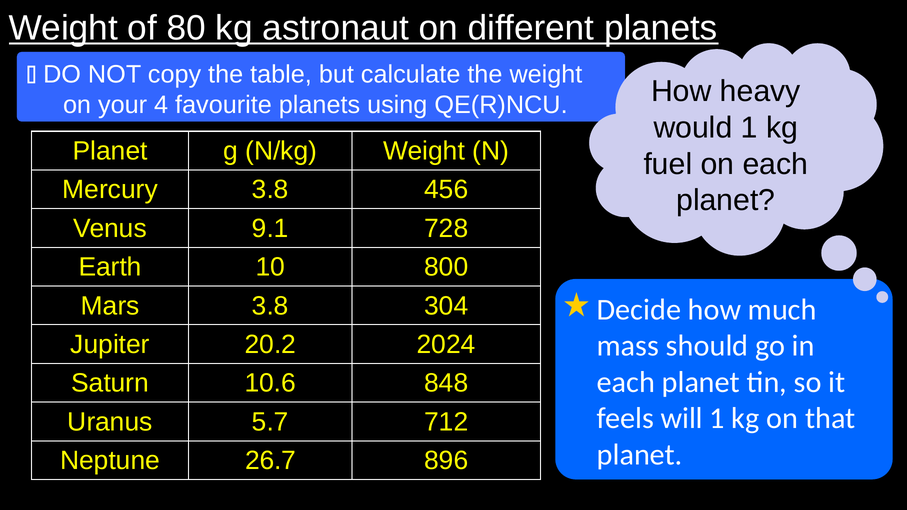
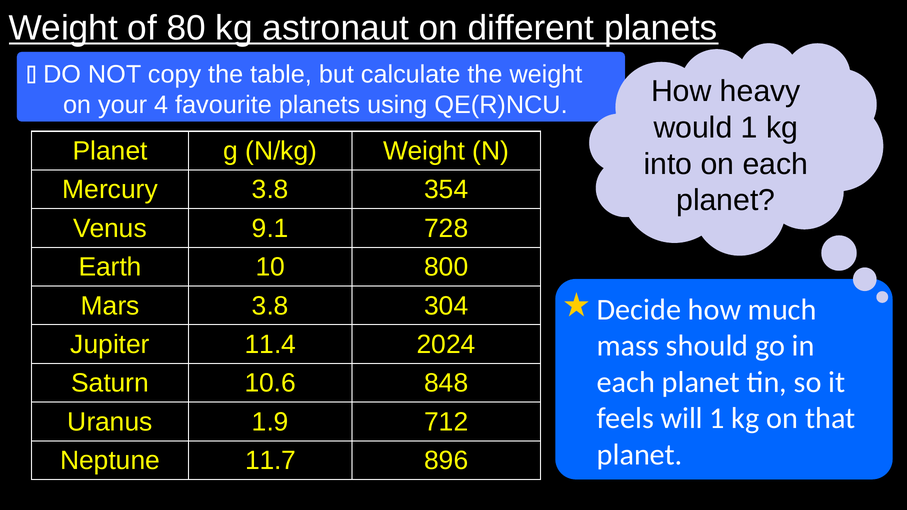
fuel: fuel -> into
456: 456 -> 354
20.2: 20.2 -> 11.4
5.7: 5.7 -> 1.9
26.7: 26.7 -> 11.7
